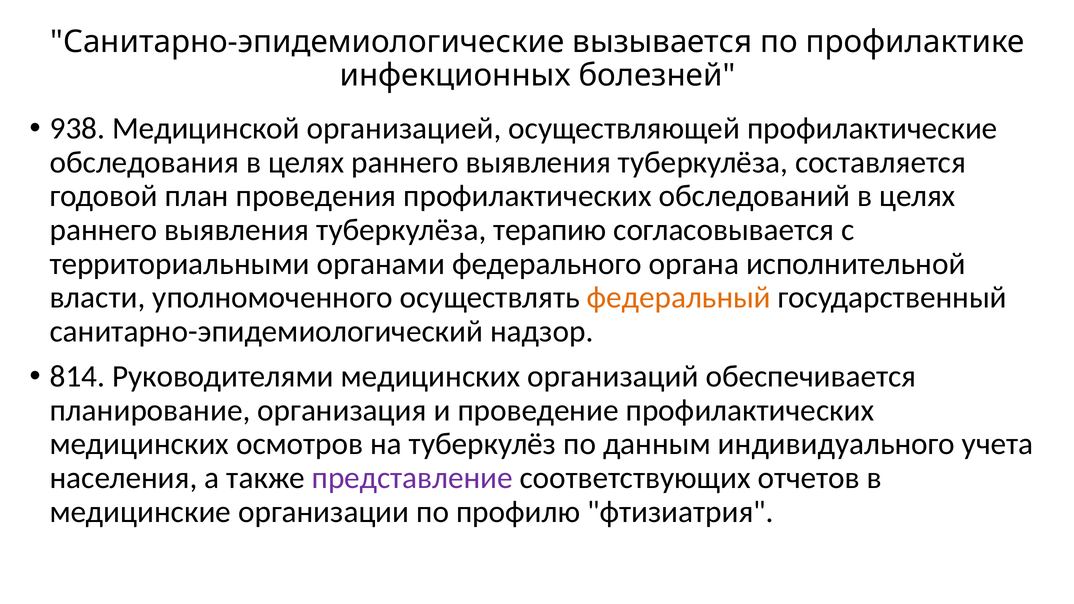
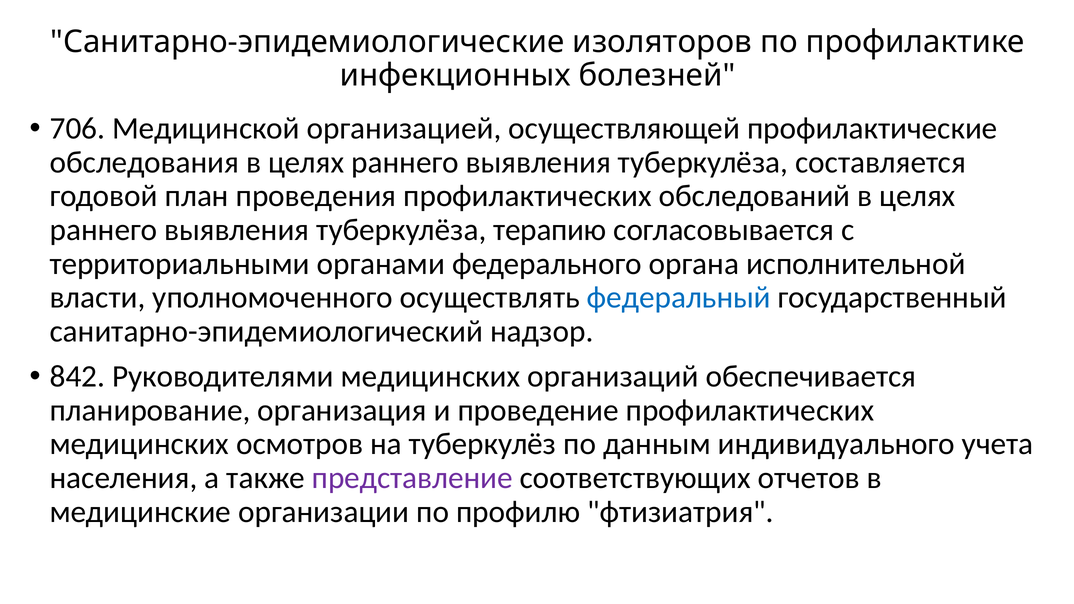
вызывается: вызывается -> изоляторов
938: 938 -> 706
федеральный colour: orange -> blue
814: 814 -> 842
